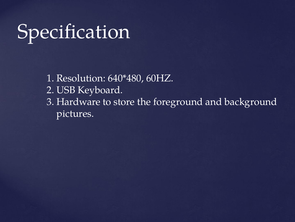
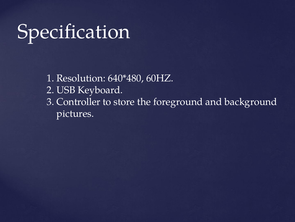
Hardware: Hardware -> Controller
